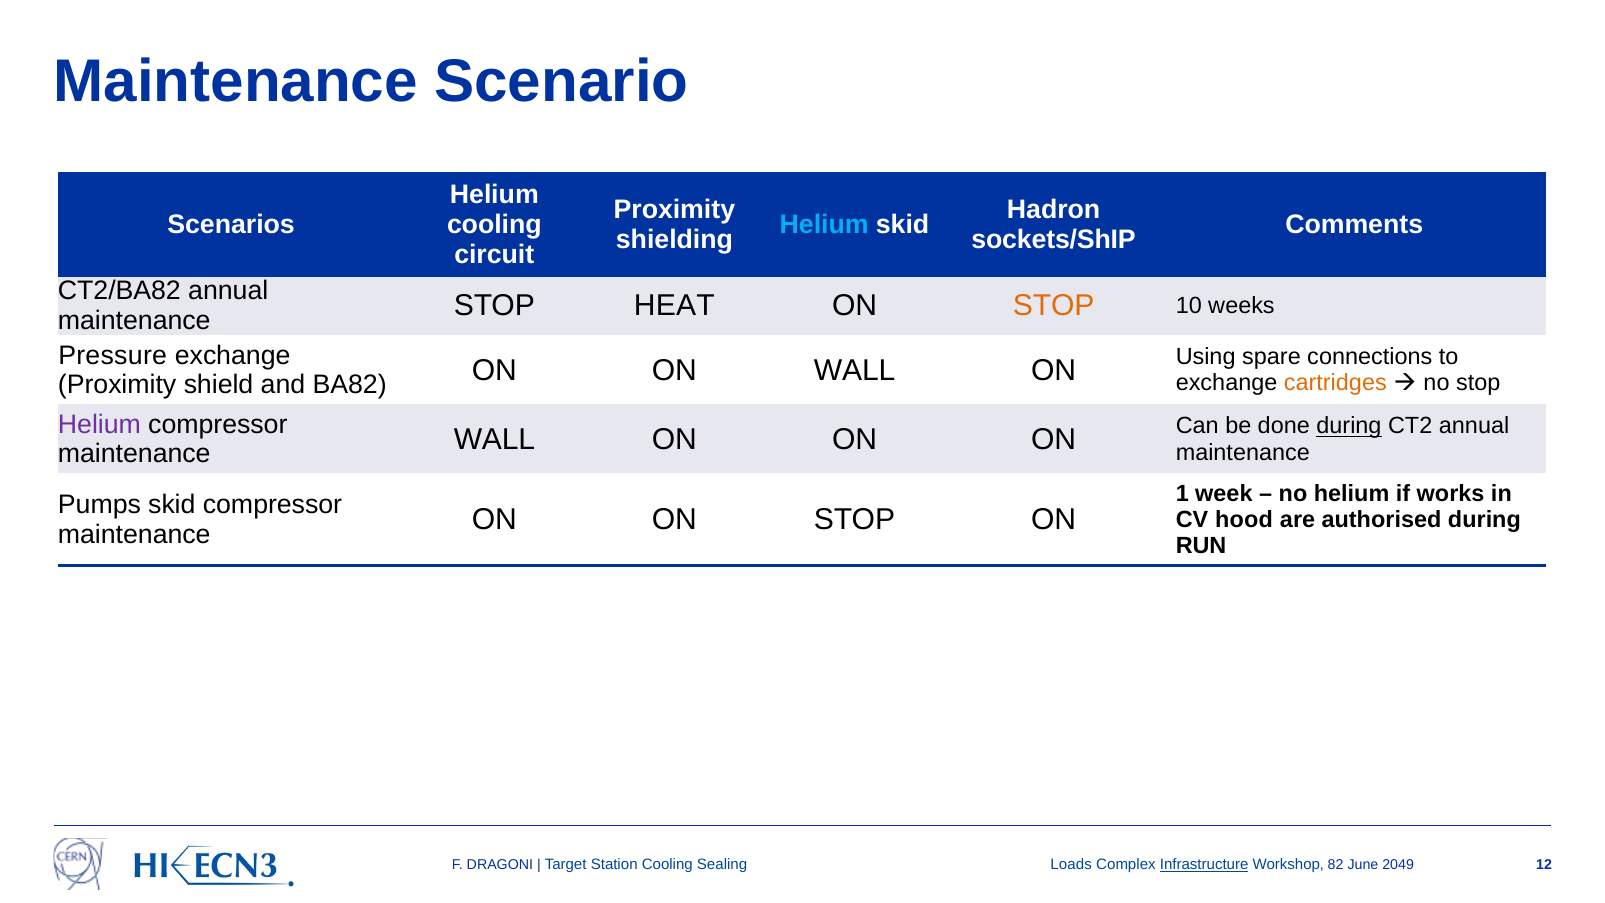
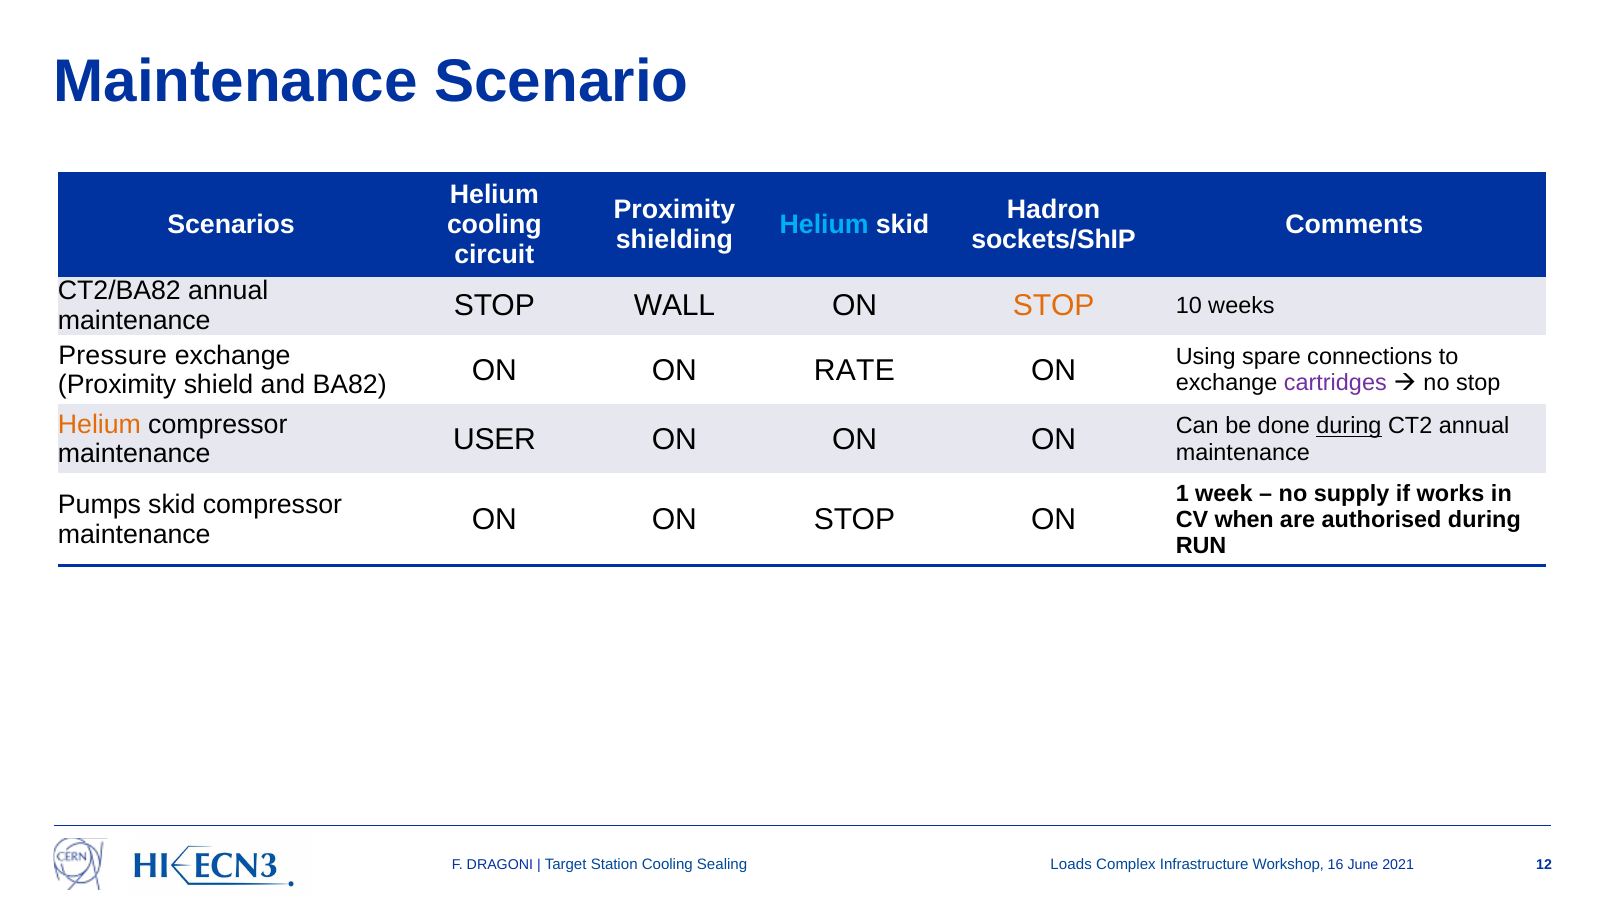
HEAT: HEAT -> WALL
cartridges colour: orange -> purple
ON WALL: WALL -> RATE
Helium at (99, 424) colour: purple -> orange
maintenance WALL: WALL -> USER
no helium: helium -> supply
hood: hood -> when
Infrastructure underline: present -> none
82: 82 -> 16
2049: 2049 -> 2021
